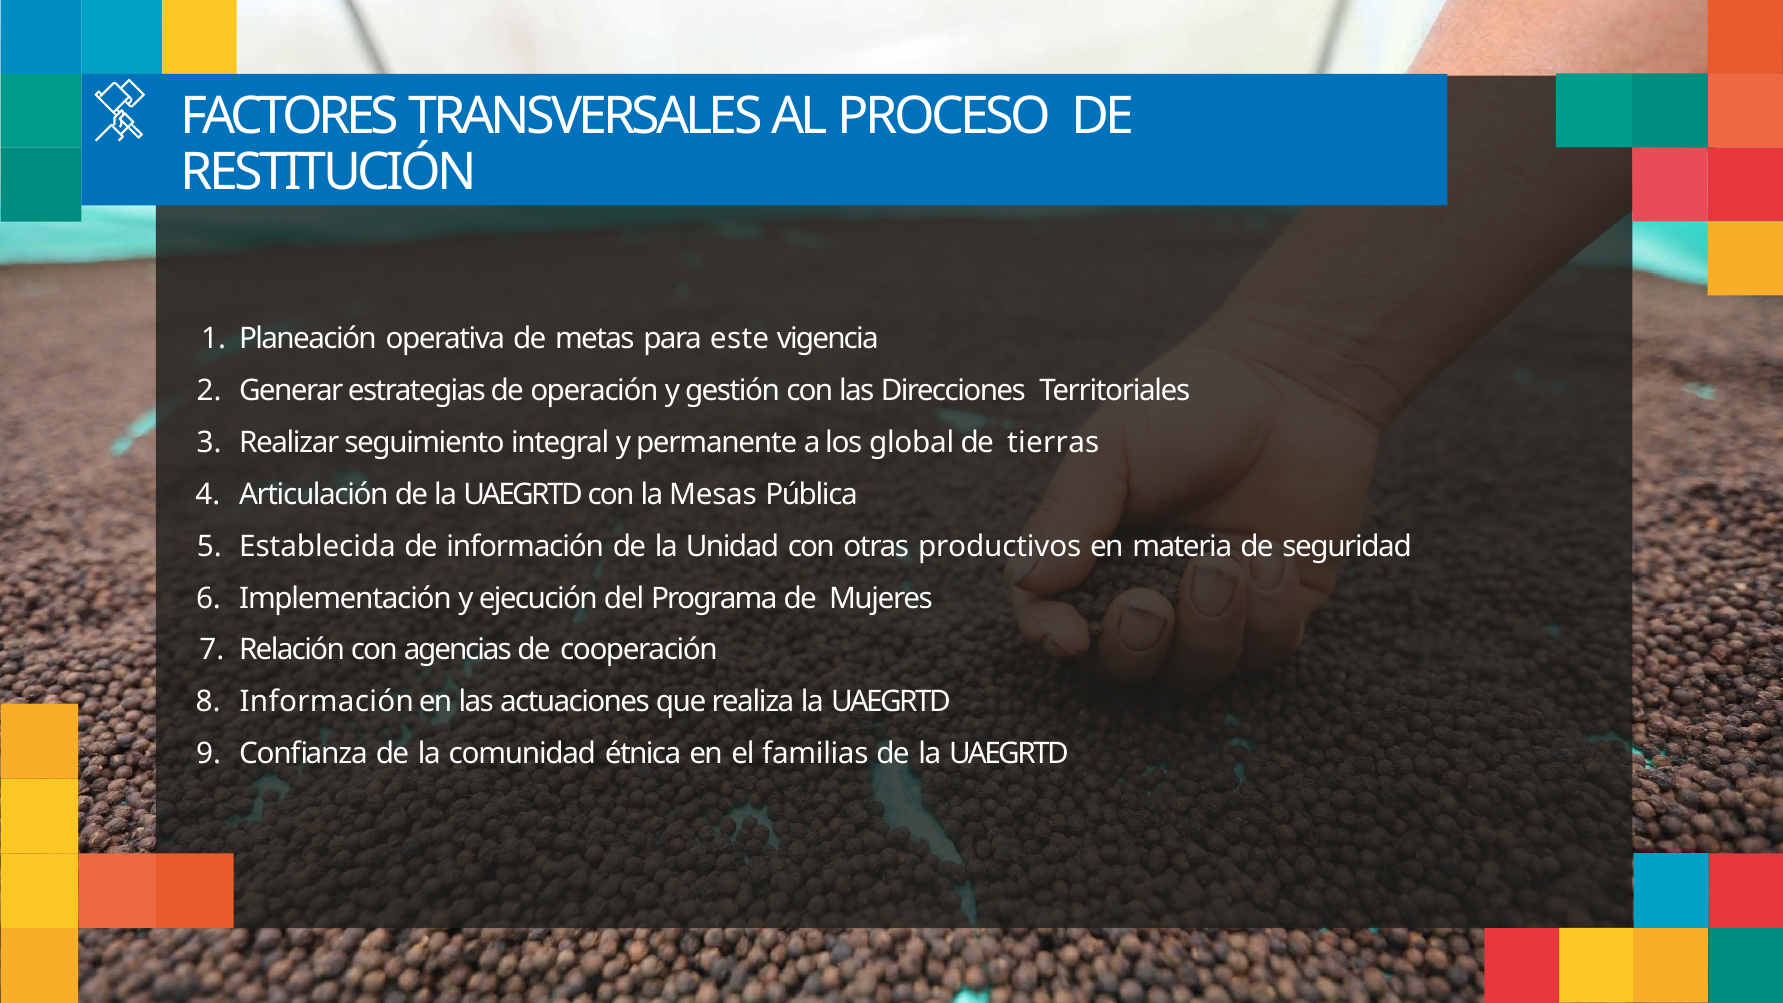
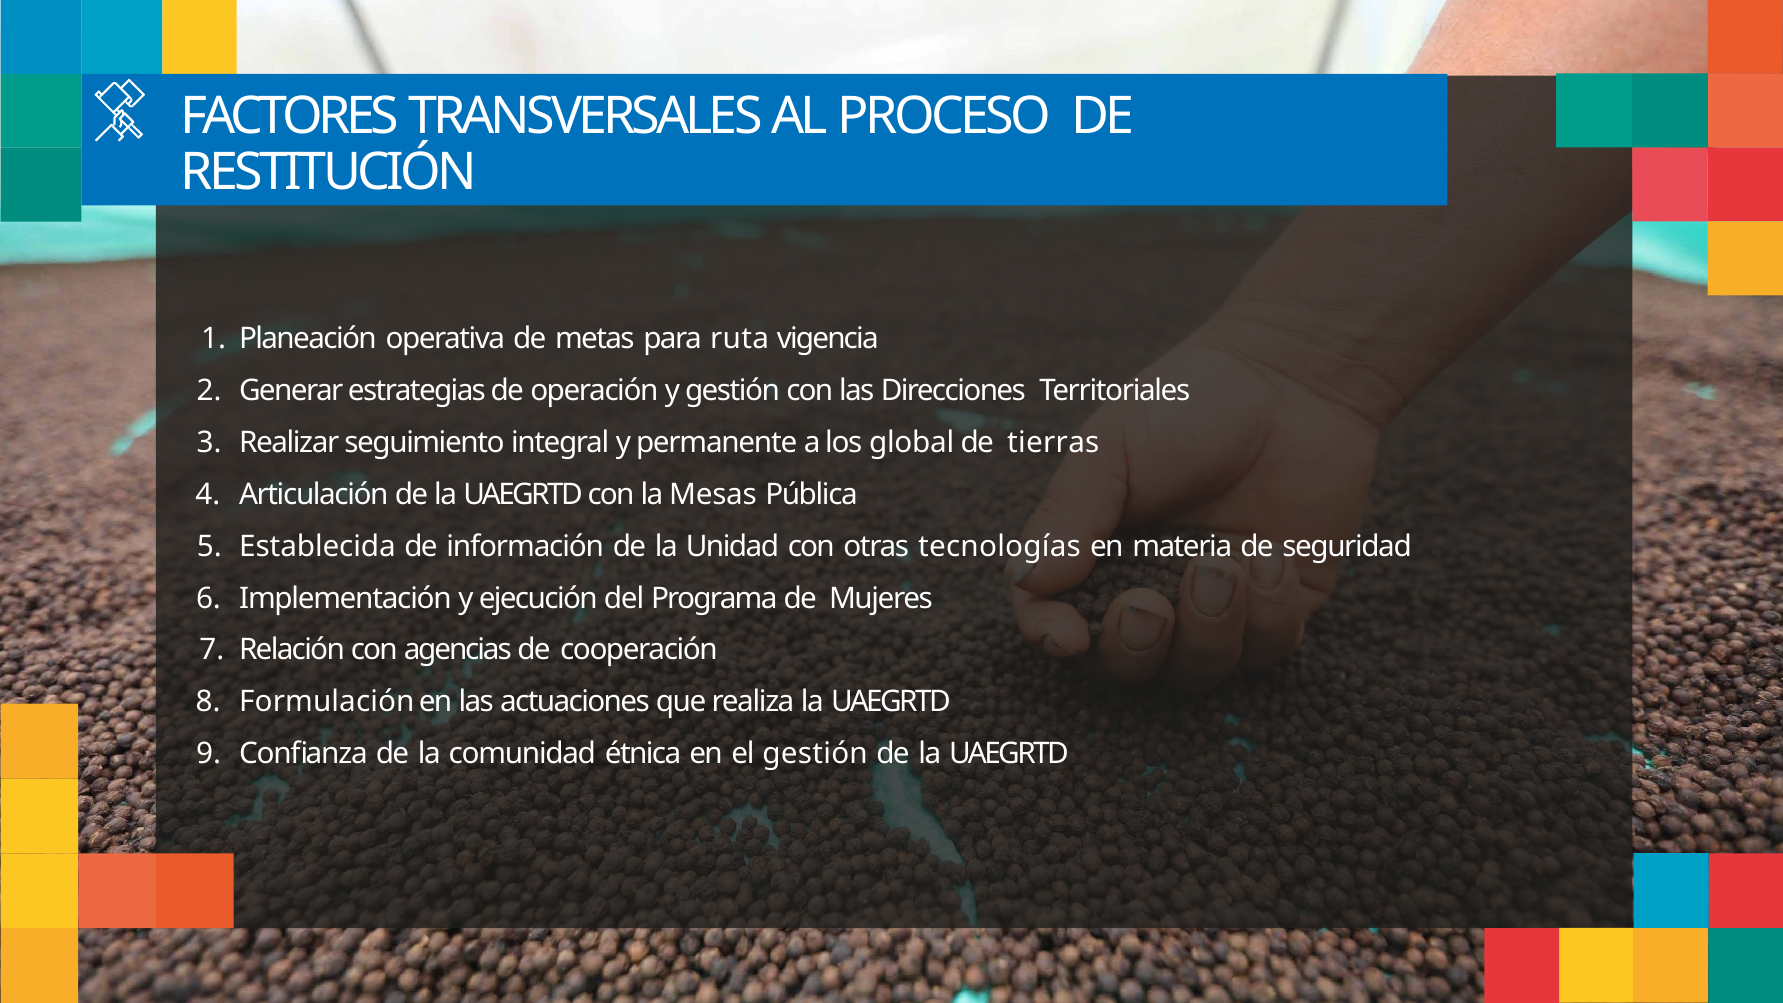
este: este -> ruta
productivos: productivos -> tecnologías
Información at (327, 702): Información -> Formulación
el familias: familias -> gestión
